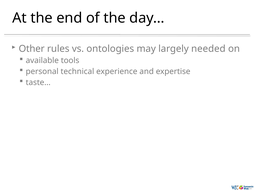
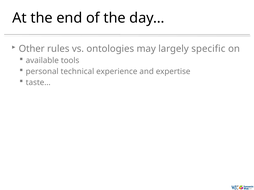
needed: needed -> specific
